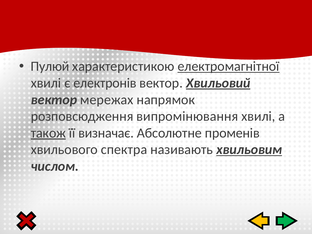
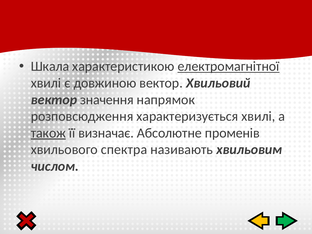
Пулюй: Пулюй -> Шкала
електронів: електронів -> довжиною
Хвильовий underline: present -> none
мережах: мережах -> значення
випромінювання: випромінювання -> характеризується
хвильовим underline: present -> none
